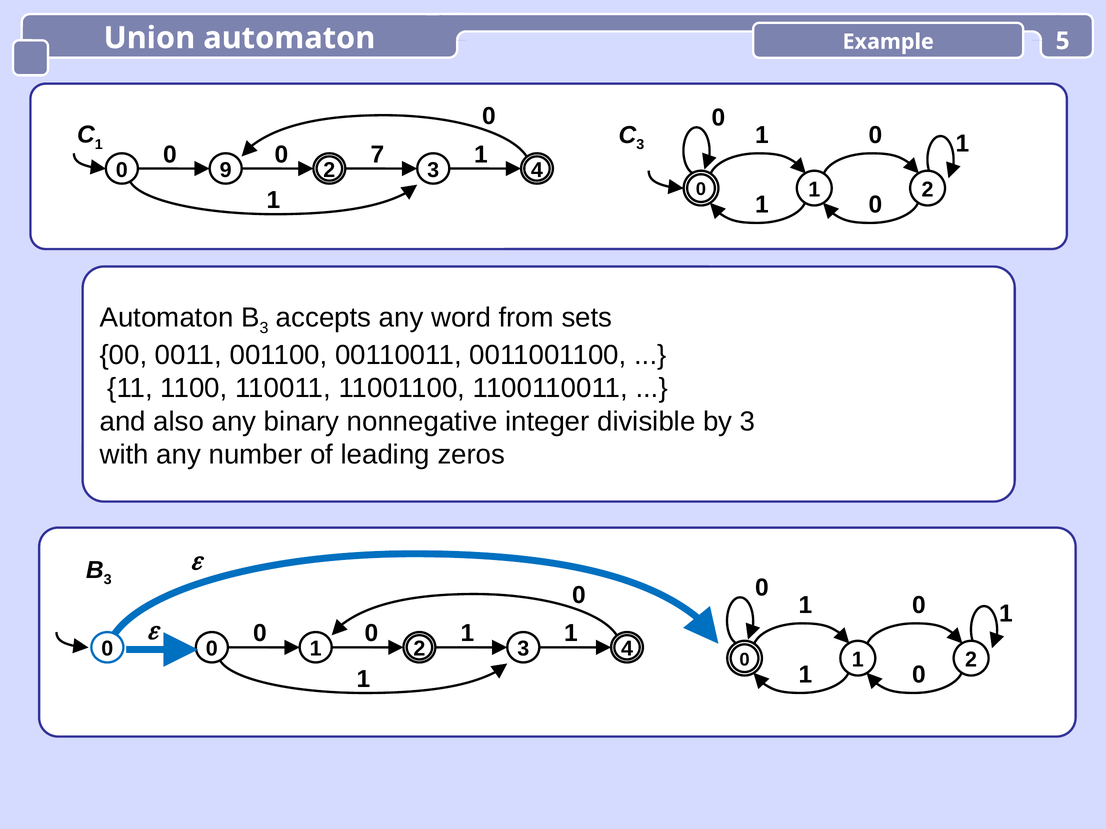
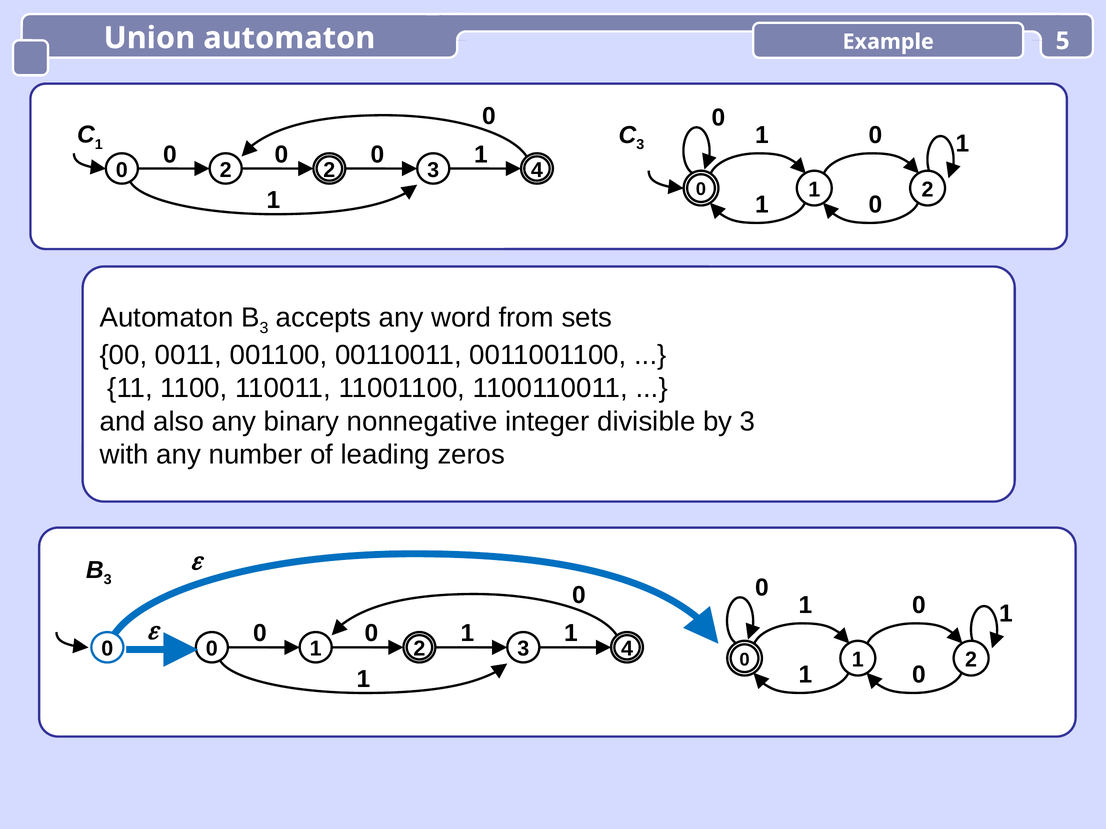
0 0 7: 7 -> 0
9 at (226, 170): 9 -> 2
